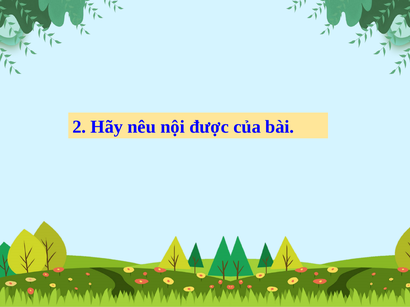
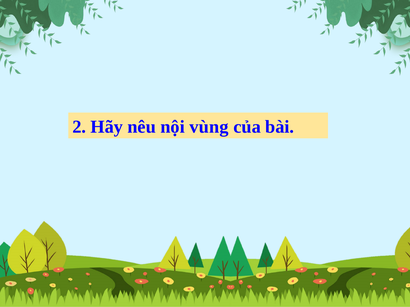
được: được -> vùng
